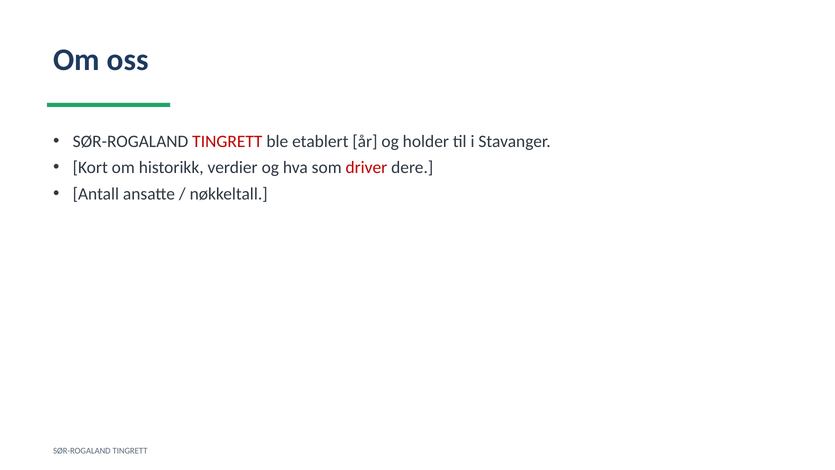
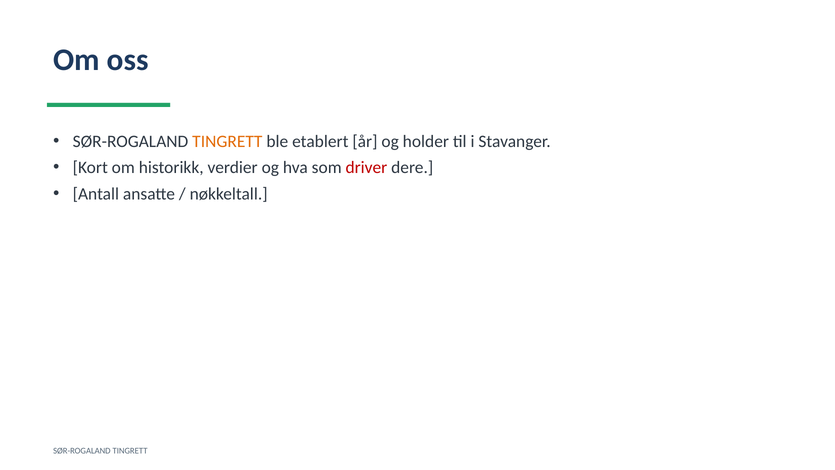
TINGRETT at (227, 141) colour: red -> orange
